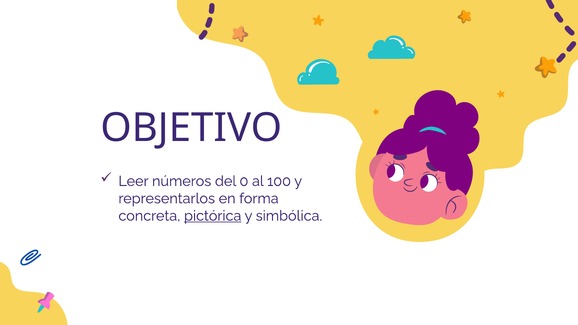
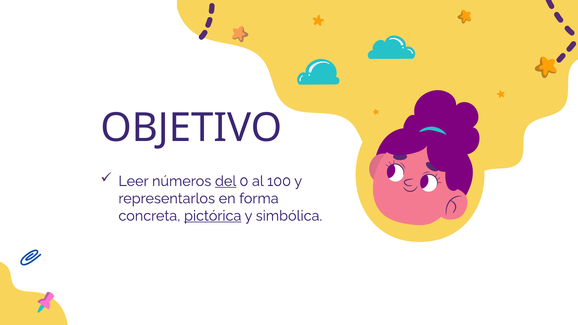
del underline: none -> present
